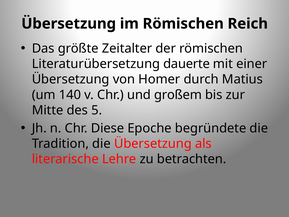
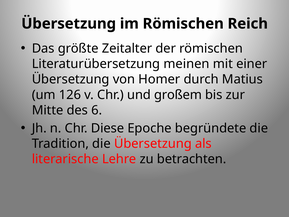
dauerte: dauerte -> meinen
140: 140 -> 126
5: 5 -> 6
